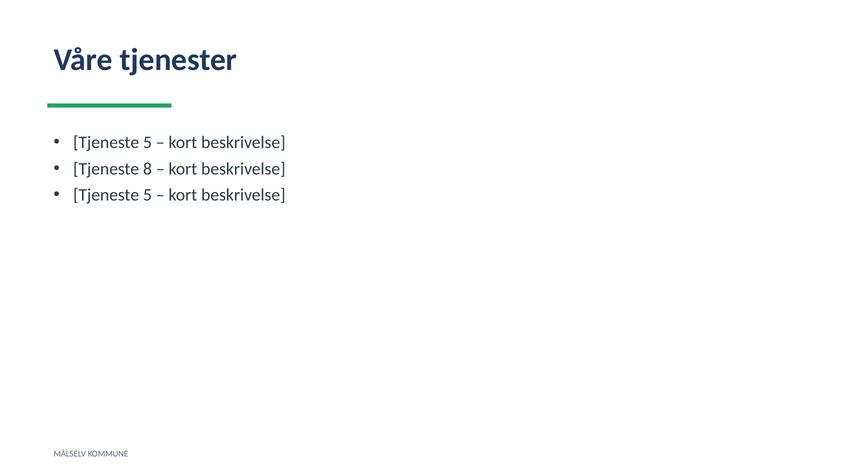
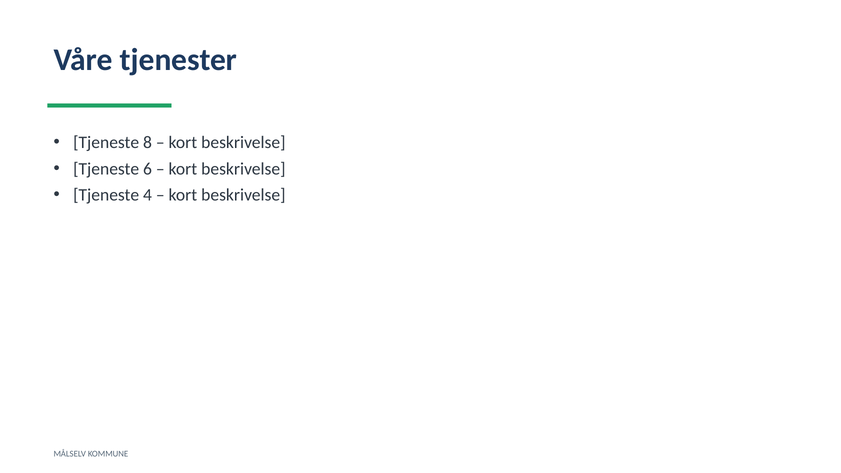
5 at (147, 142): 5 -> 8
8: 8 -> 6
5 at (147, 195): 5 -> 4
